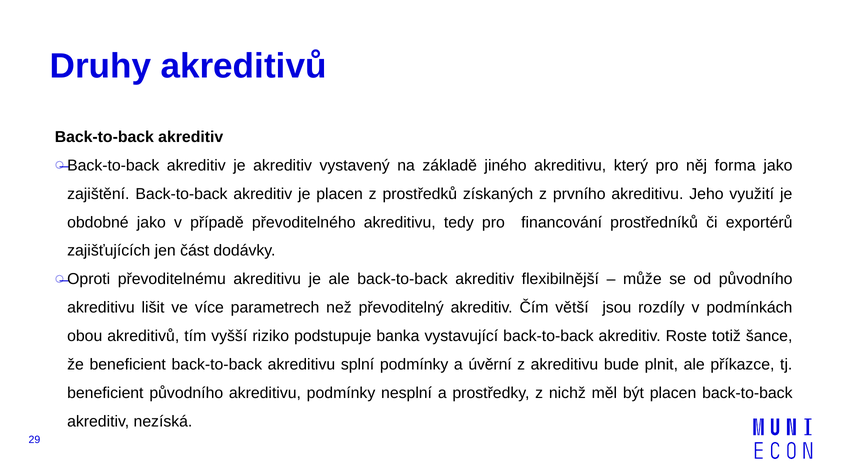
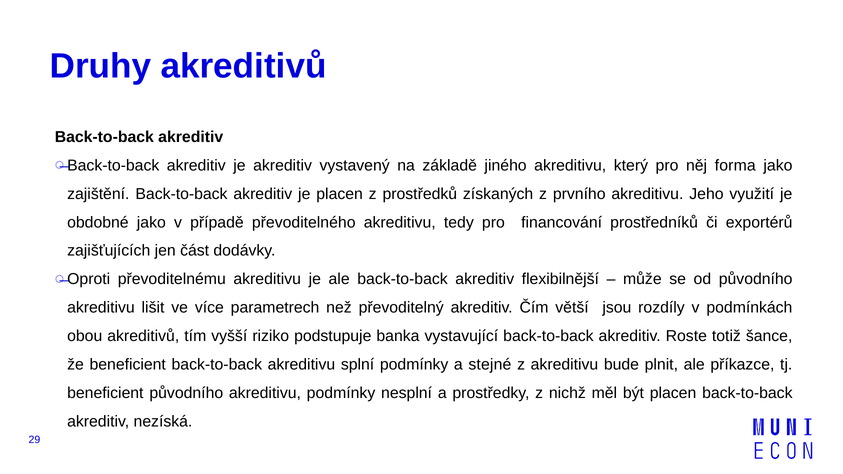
úvěrní: úvěrní -> stejné
